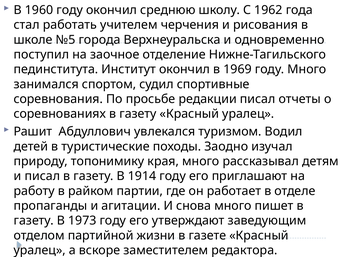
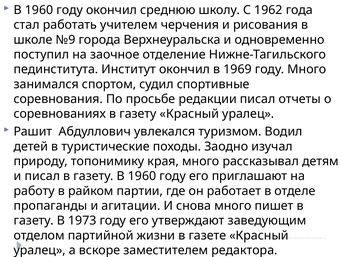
№5: №5 -> №9
газету В 1914: 1914 -> 1960
